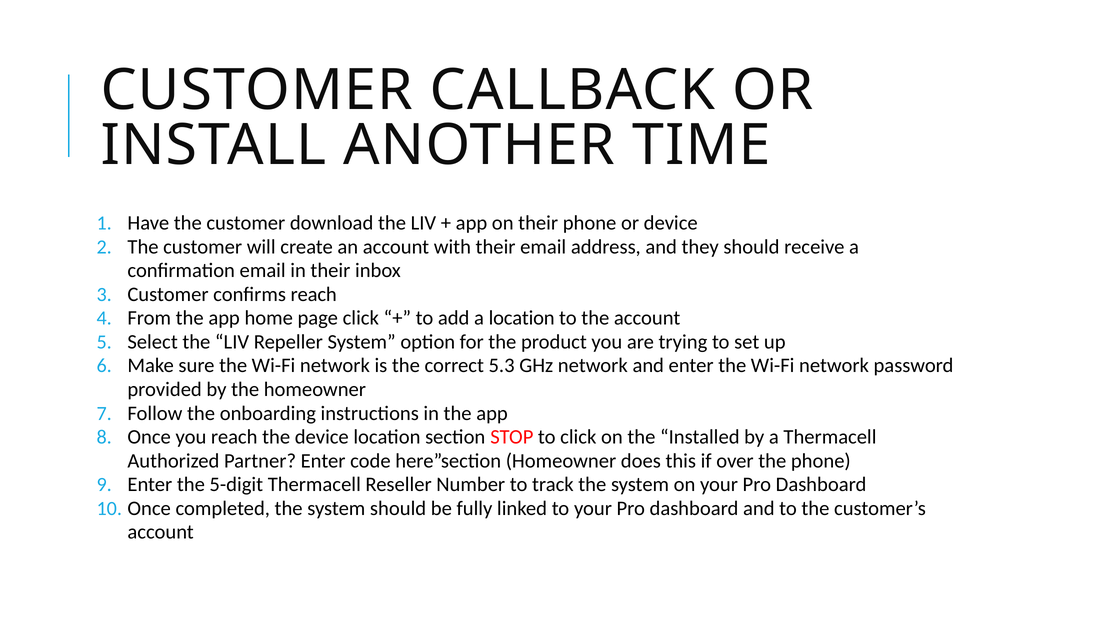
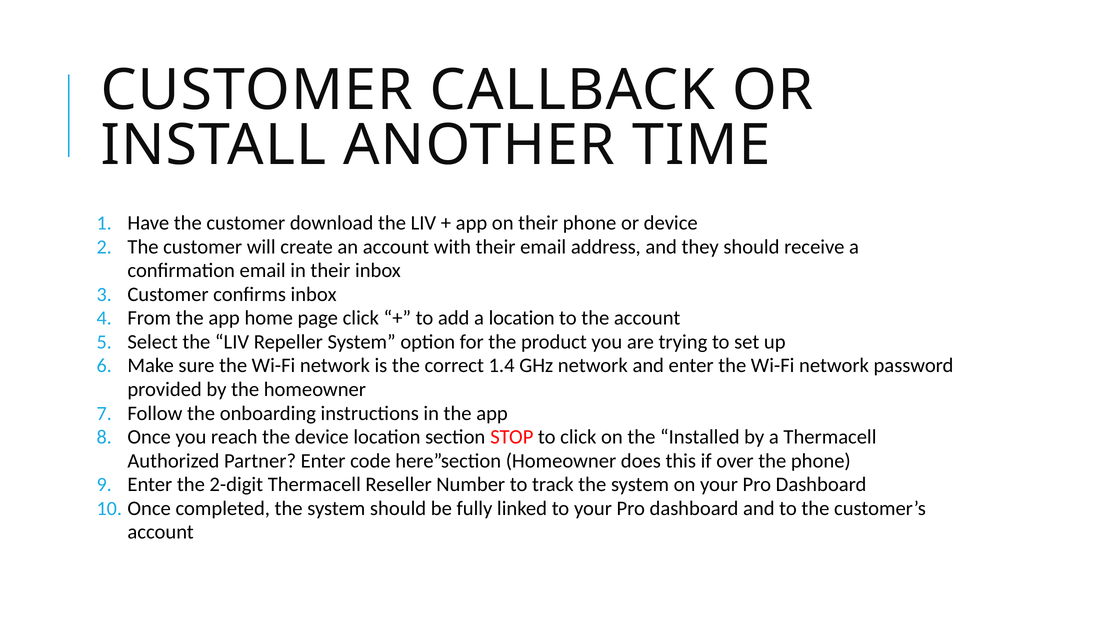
confirms reach: reach -> inbox
5.3: 5.3 -> 1.4
5-digit: 5-digit -> 2-digit
